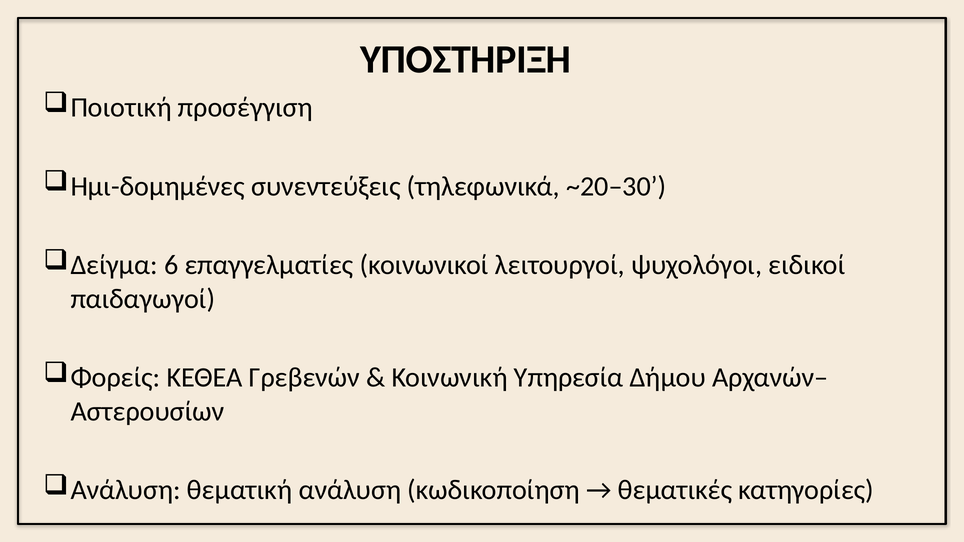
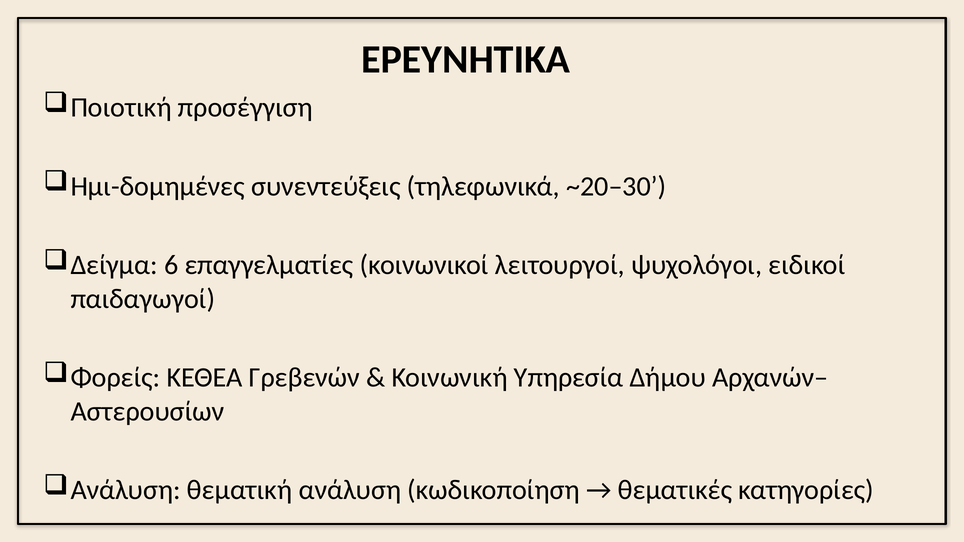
ΥΠΟΣΤΗΡΙΞΗ: ΥΠΟΣΤΗΡΙΞΗ -> ΕΡΕΥΝΗΤΙΚΑ
